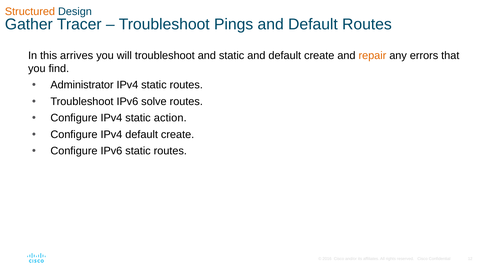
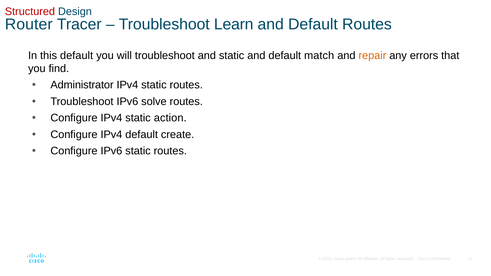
Structured colour: orange -> red
Gather: Gather -> Router
Pings: Pings -> Learn
this arrives: arrives -> default
and default create: create -> match
